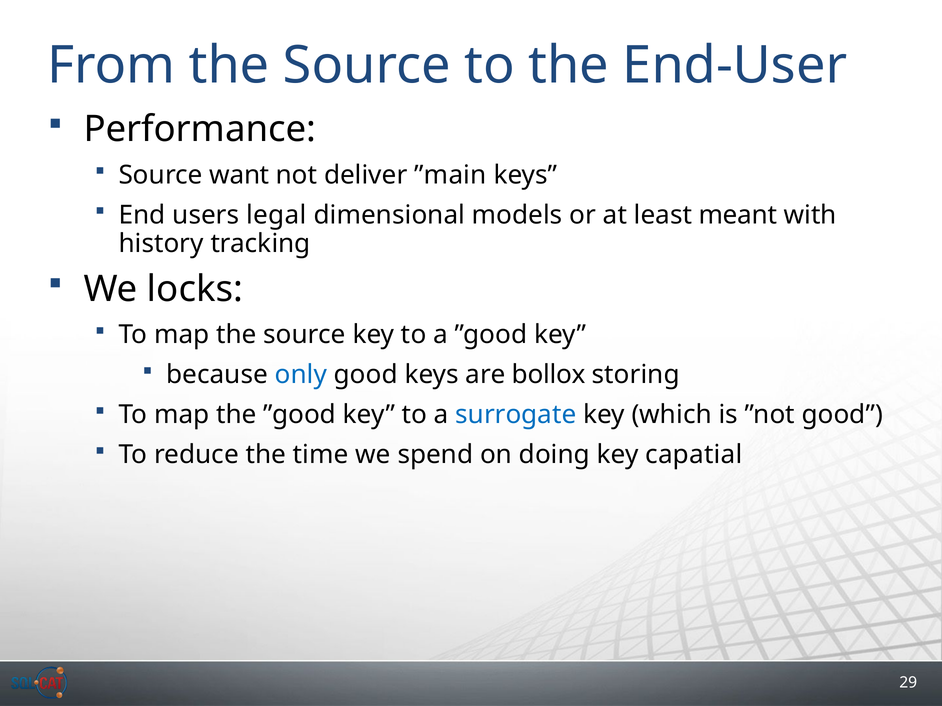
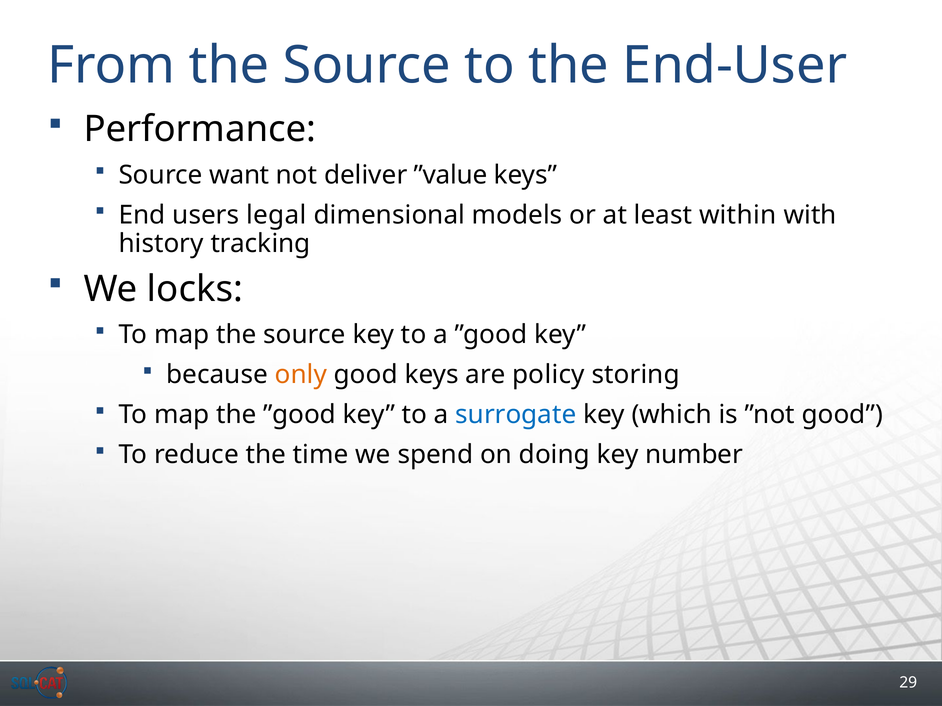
”main: ”main -> ”value
meant: meant -> within
only colour: blue -> orange
bollox: bollox -> policy
capatial: capatial -> number
